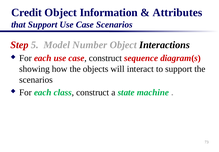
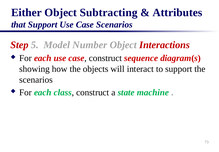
Credit: Credit -> Either
Information: Information -> Subtracting
Interactions colour: black -> red
